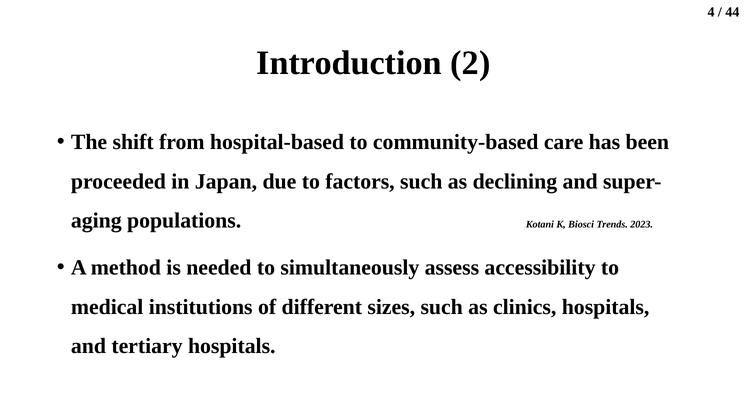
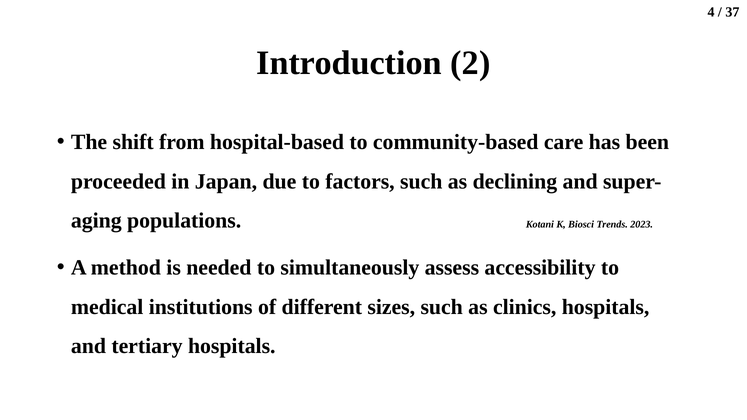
44: 44 -> 37
